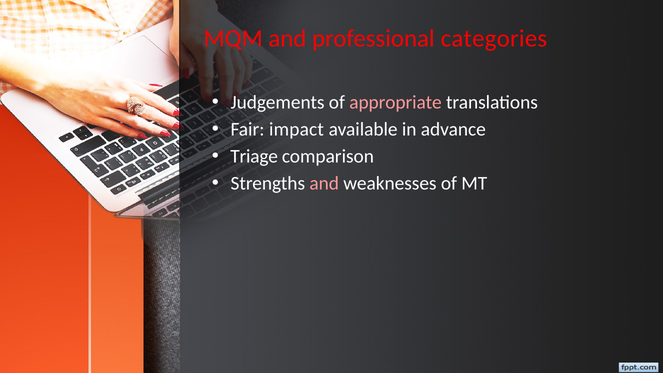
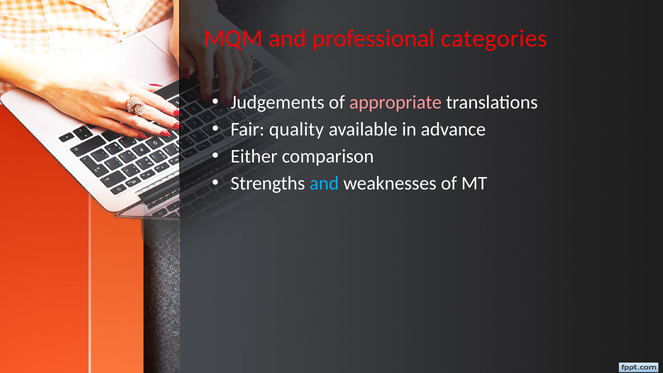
impact: impact -> quality
Triage: Triage -> Either
and at (324, 184) colour: pink -> light blue
